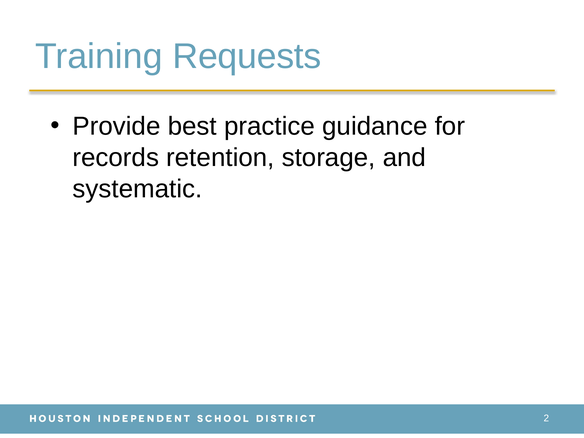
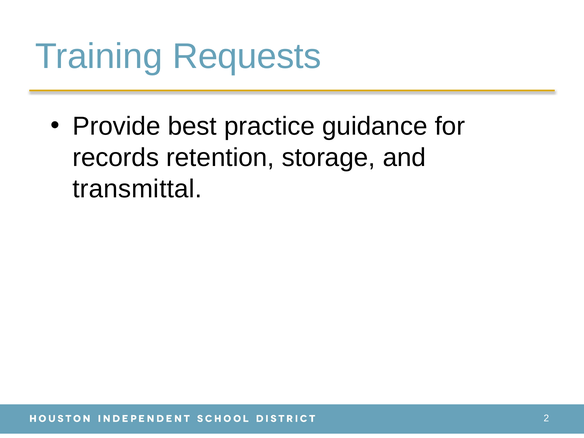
systematic: systematic -> transmittal
